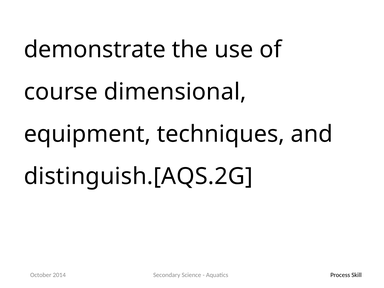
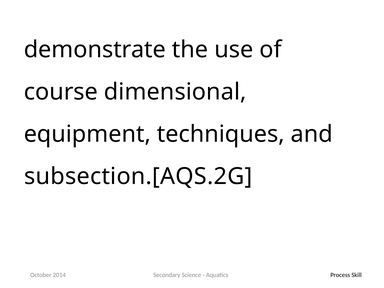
distinguish.[AQS.2G: distinguish.[AQS.2G -> subsection.[AQS.2G
